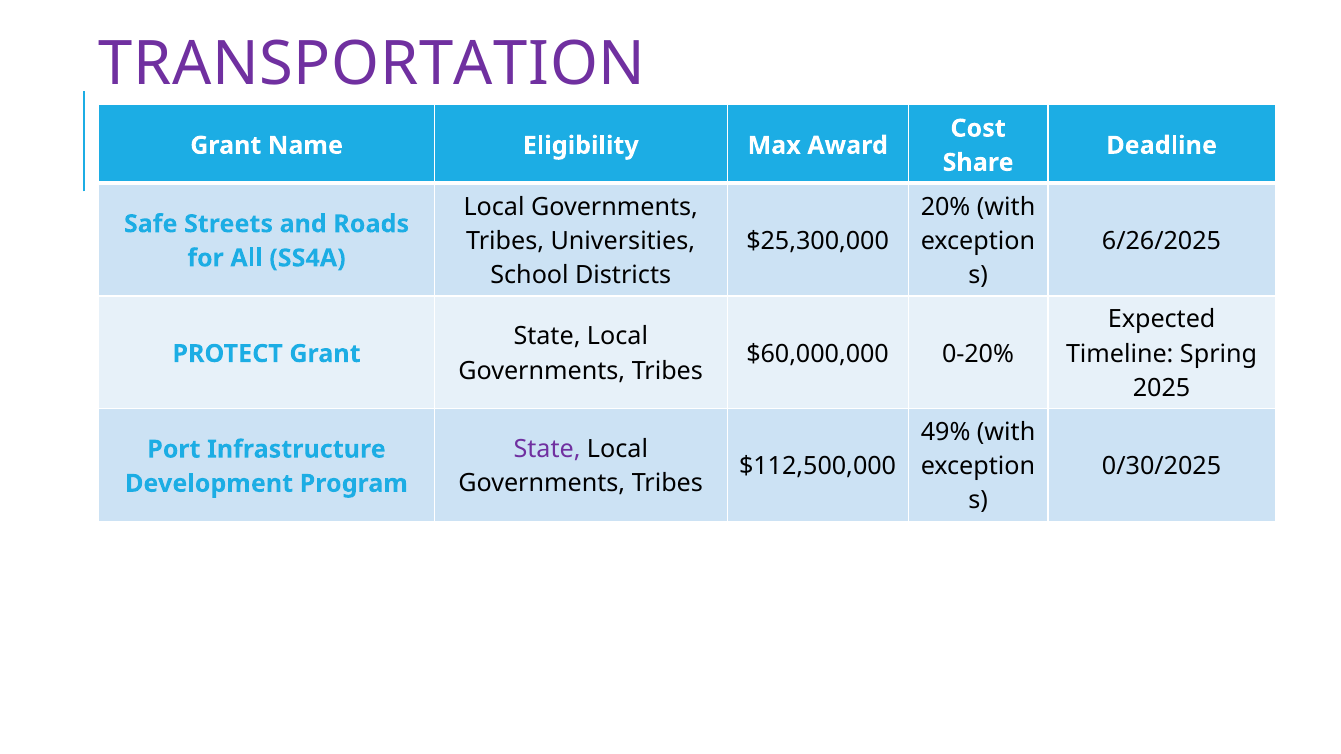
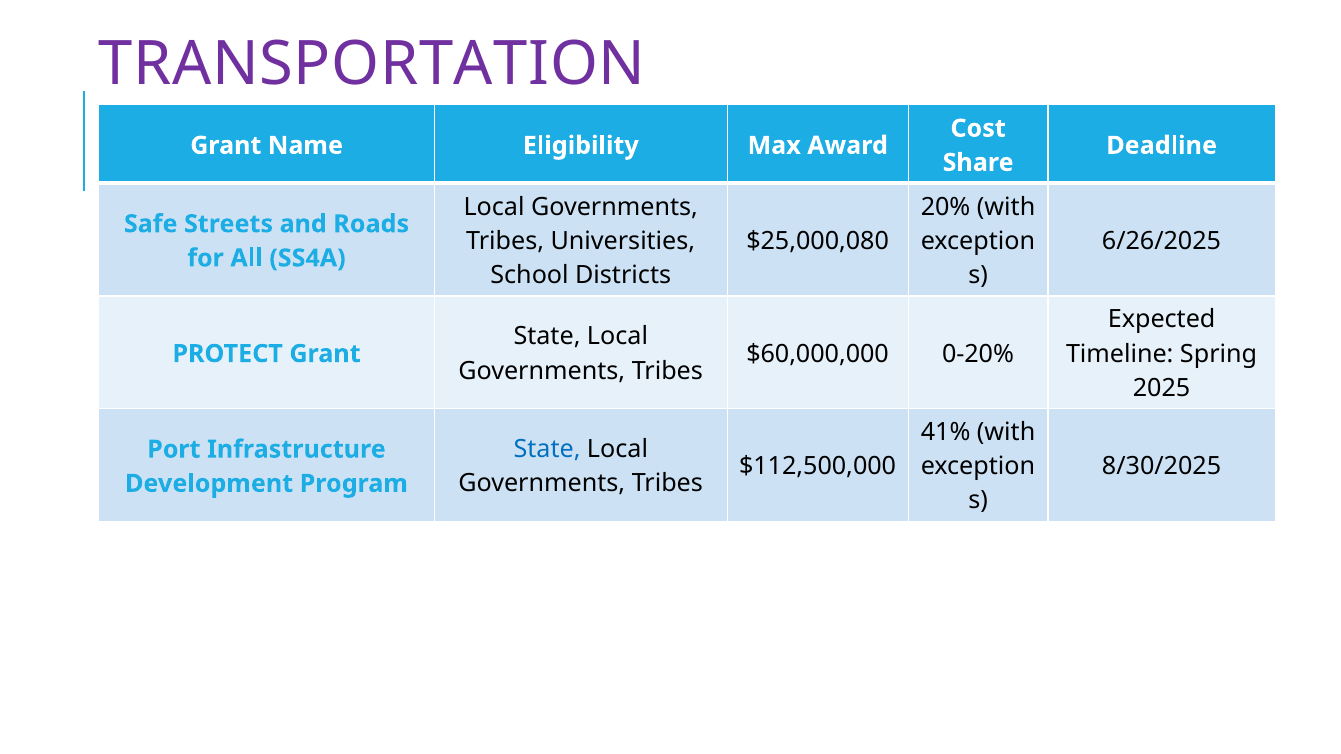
$25,300,000: $25,300,000 -> $25,000,080
49%: 49% -> 41%
State at (547, 450) colour: purple -> blue
0/30/2025: 0/30/2025 -> 8/30/2025
